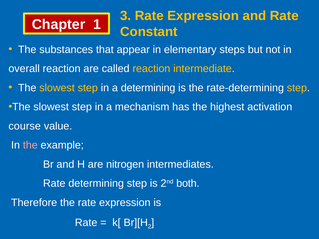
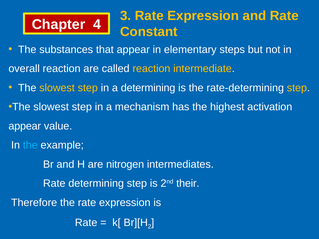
1: 1 -> 4
course at (25, 126): course -> appear
the at (30, 145) colour: pink -> light blue
both: both -> their
